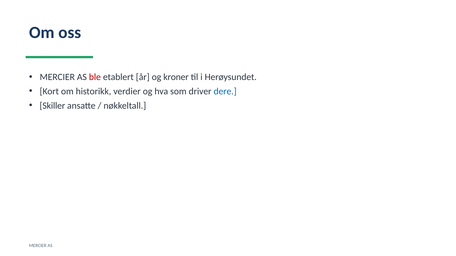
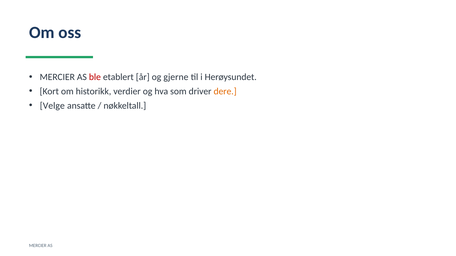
kroner: kroner -> gjerne
dere colour: blue -> orange
Skiller: Skiller -> Velge
